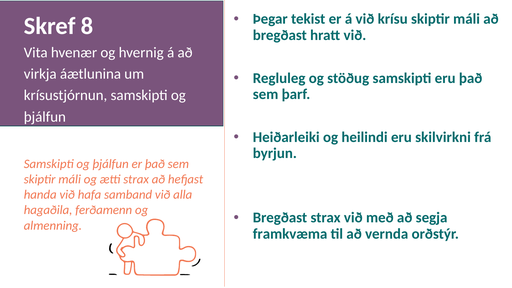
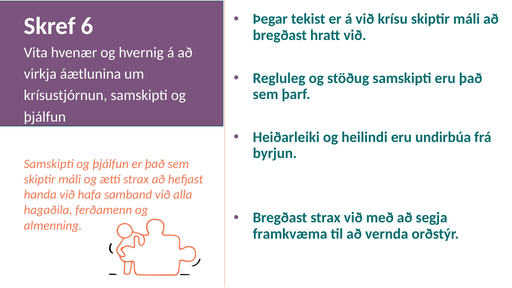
8: 8 -> 6
skilvirkni: skilvirkni -> undirbúa
